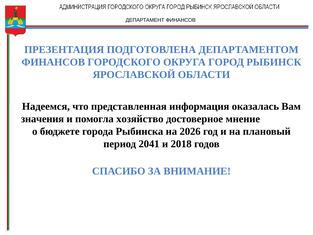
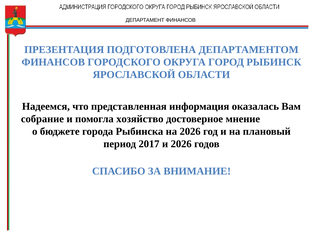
значения: значения -> собрание
2041: 2041 -> 2017
и 2018: 2018 -> 2026
